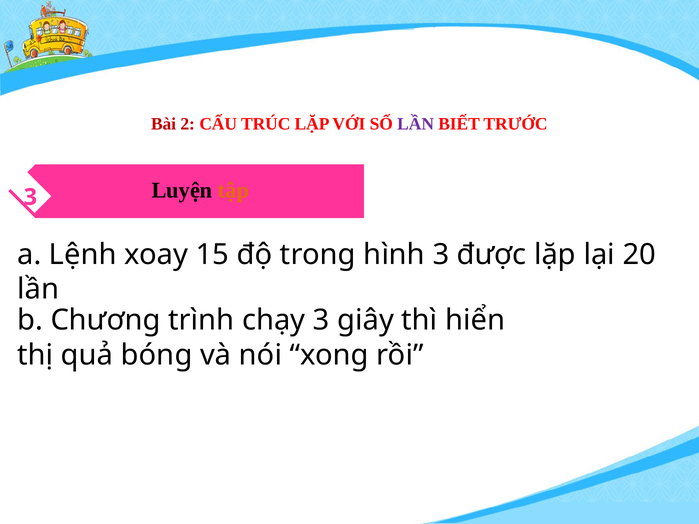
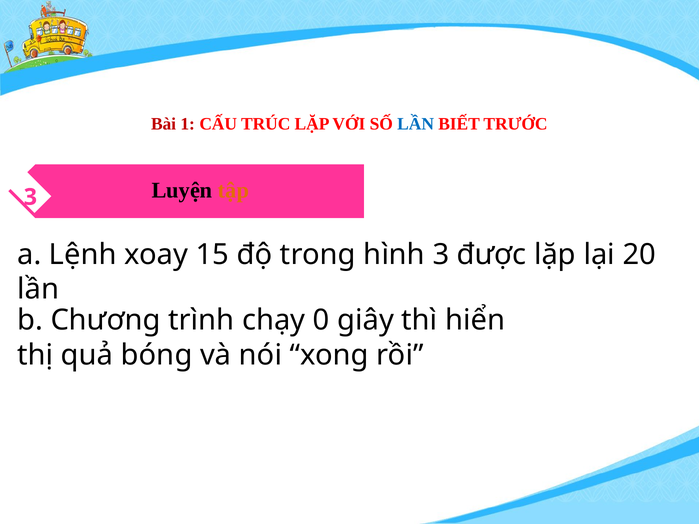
2: 2 -> 1
LẦN at (416, 124) colour: purple -> blue
chạy 3: 3 -> 0
